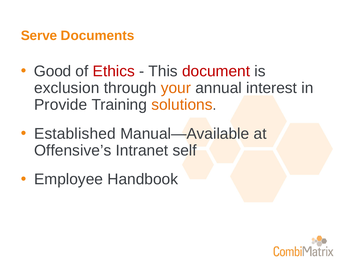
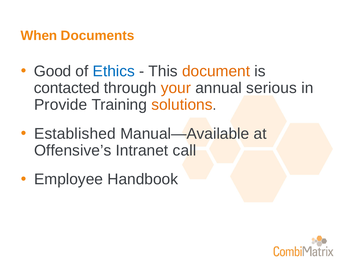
Serve: Serve -> When
Ethics colour: red -> blue
document colour: red -> orange
exclusion: exclusion -> contacted
interest: interest -> serious
self: self -> call
